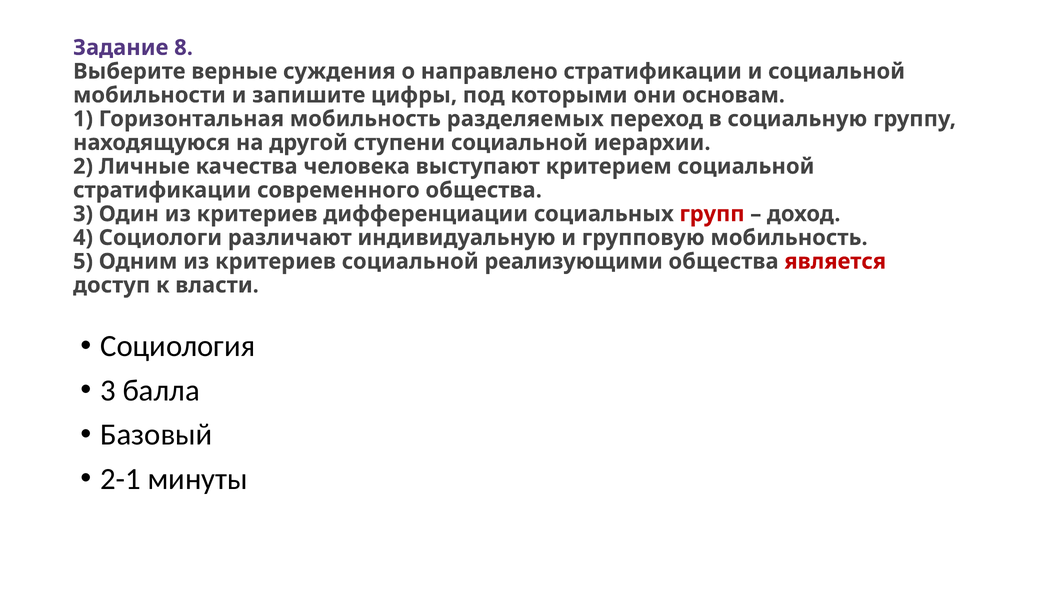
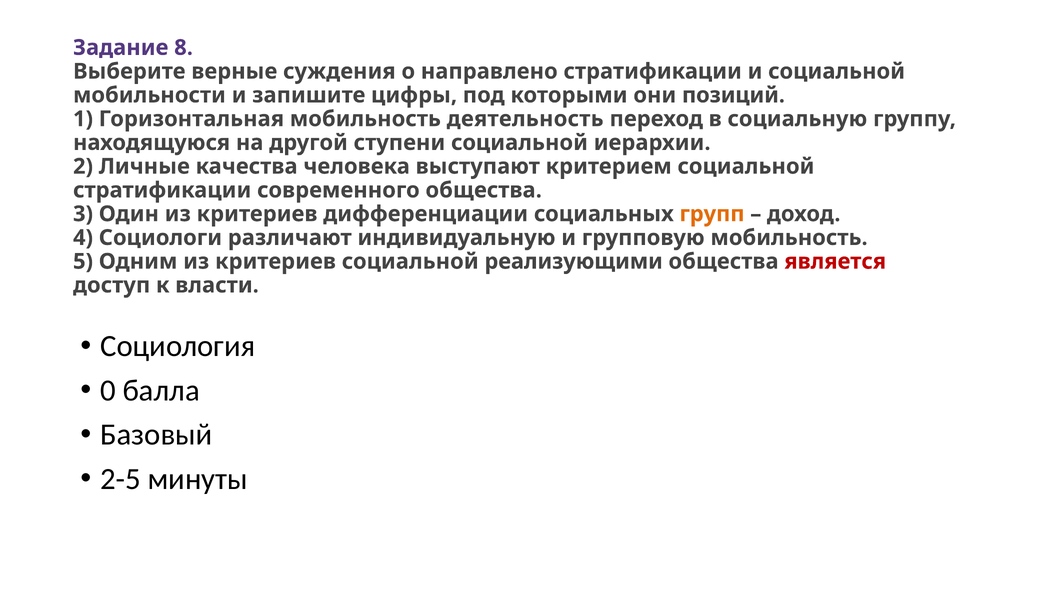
основам: основам -> позиций
разделяемых: разделяемых -> деятельность
групп colour: red -> orange
3 at (108, 390): 3 -> 0
2-1: 2-1 -> 2-5
